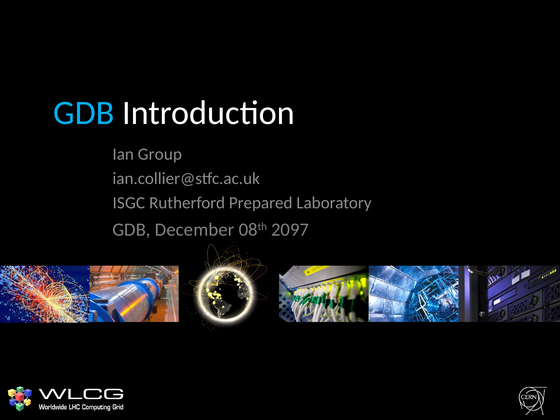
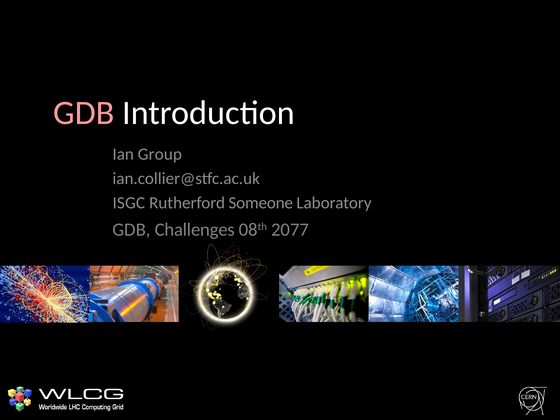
GDB at (84, 113) colour: light blue -> pink
Prepared: Prepared -> Someone
December: December -> Challenges
2097: 2097 -> 2077
